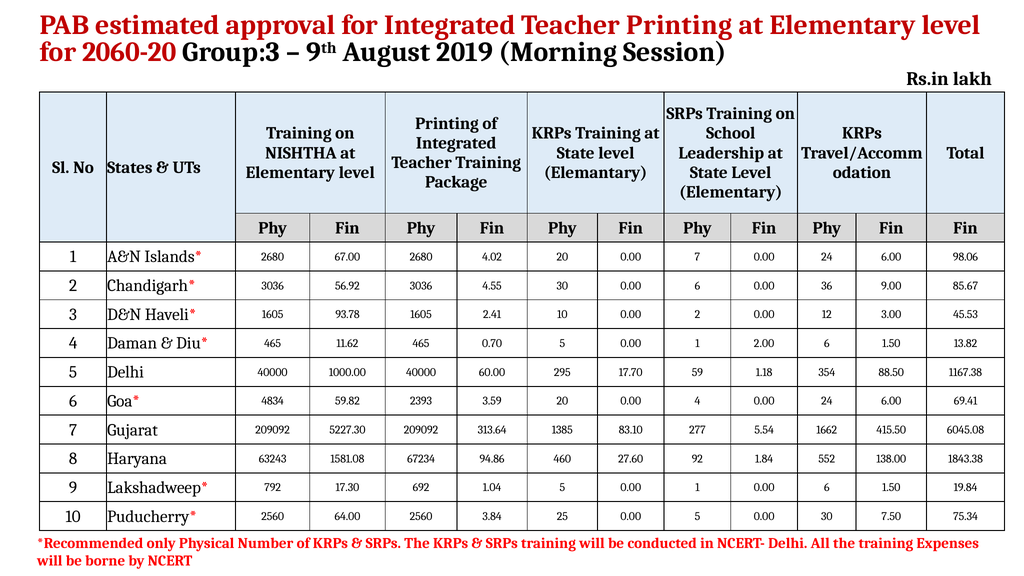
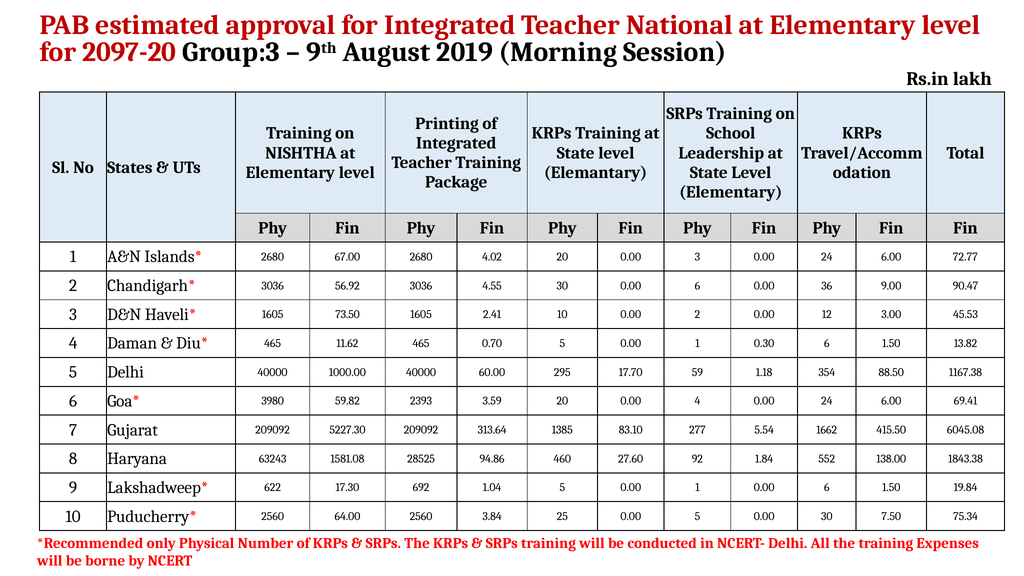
Teacher Printing: Printing -> National
2060-20: 2060-20 -> 2097-20
0.00 7: 7 -> 3
98.06: 98.06 -> 72.77
85.67: 85.67 -> 90.47
93.78: 93.78 -> 73.50
2.00: 2.00 -> 0.30
4834: 4834 -> 3980
67234: 67234 -> 28525
792: 792 -> 622
